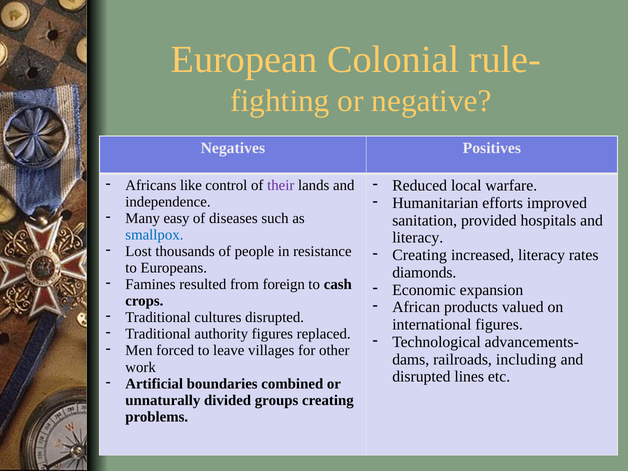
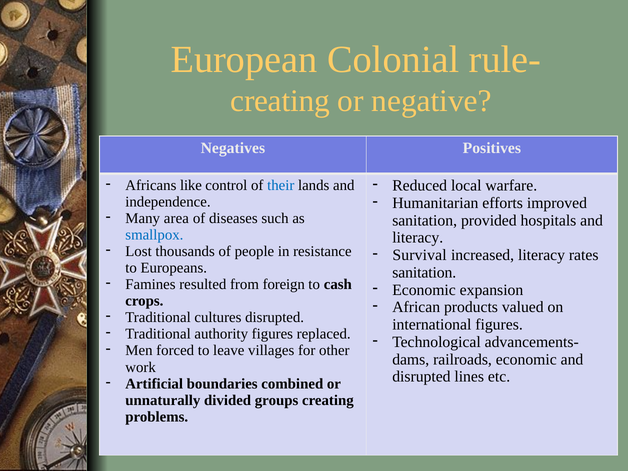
fighting at (280, 101): fighting -> creating
their colour: purple -> blue
easy: easy -> area
Creating at (420, 255): Creating -> Survival
diamonds at (424, 272): diamonds -> sanitation
railroads including: including -> economic
